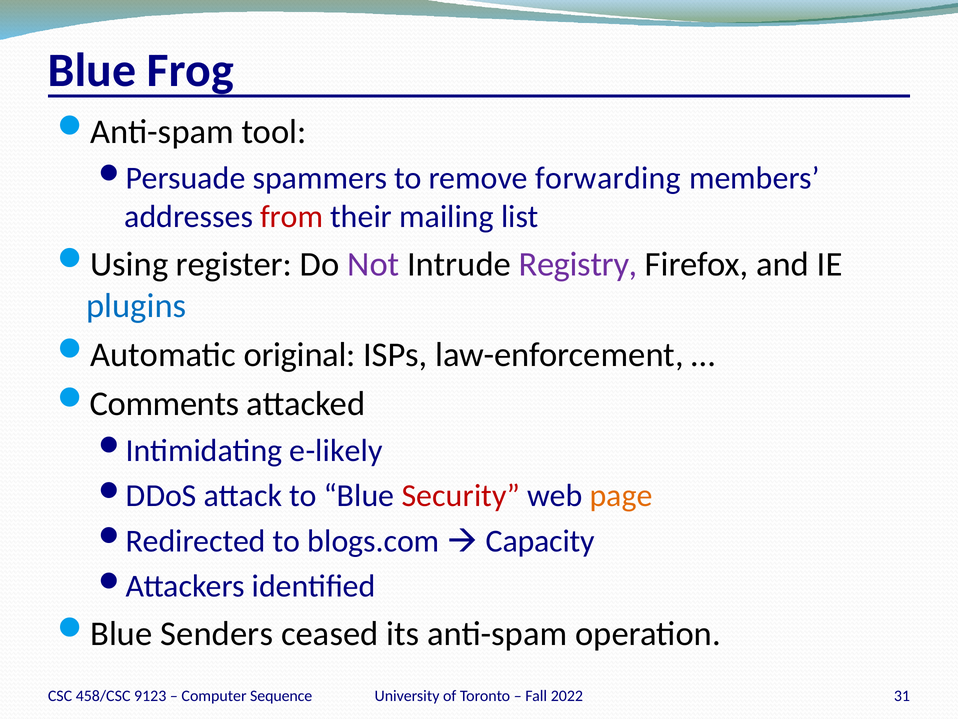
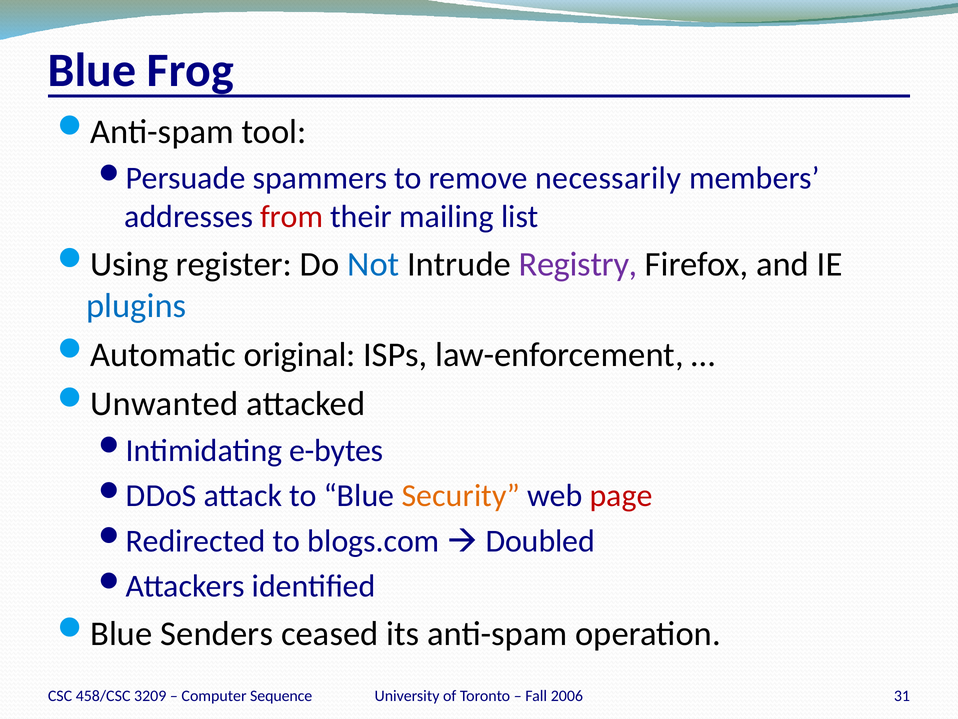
forwarding: forwarding -> necessarily
Not colour: purple -> blue
Comments: Comments -> Unwanted
e-likely: e-likely -> e-bytes
Security colour: red -> orange
page colour: orange -> red
Capacity: Capacity -> Doubled
2022: 2022 -> 2006
9123: 9123 -> 3209
